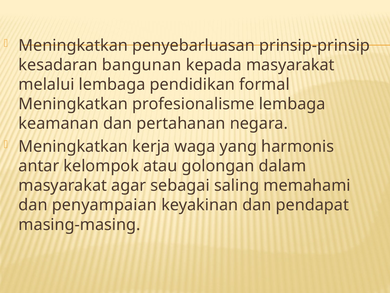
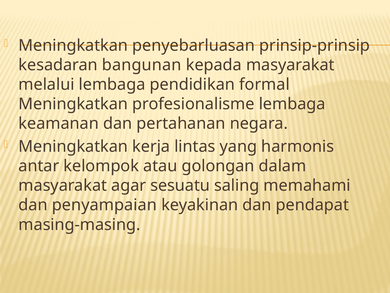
waga: waga -> lintas
sebagai: sebagai -> sesuatu
